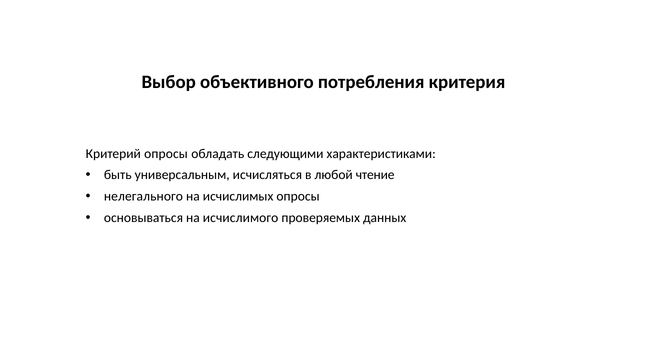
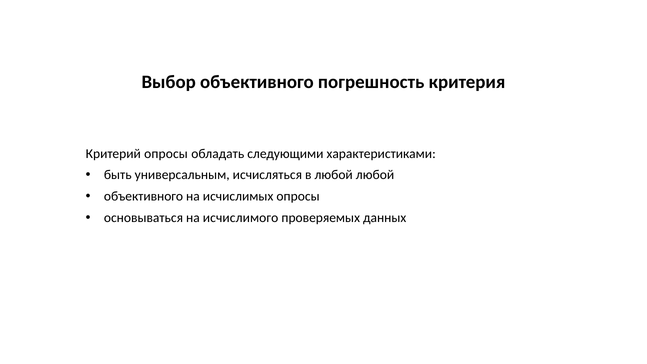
потребления: потребления -> погрешность
любой чтение: чтение -> любой
нелегального at (143, 196): нелегального -> объективного
